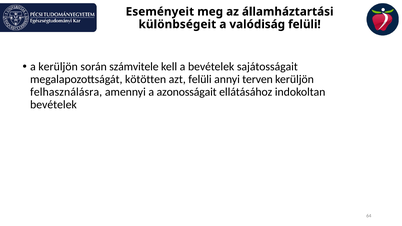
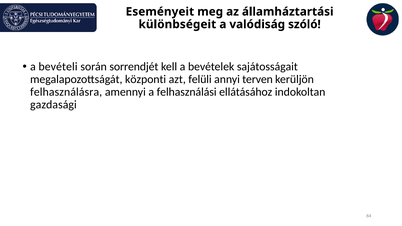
valódiság felüli: felüli -> szóló
a kerüljön: kerüljön -> bevételi
számvitele: számvitele -> sorrendjét
kötötten: kötötten -> központi
azonosságait: azonosságait -> felhasználási
bevételek at (53, 105): bevételek -> gazdasági
